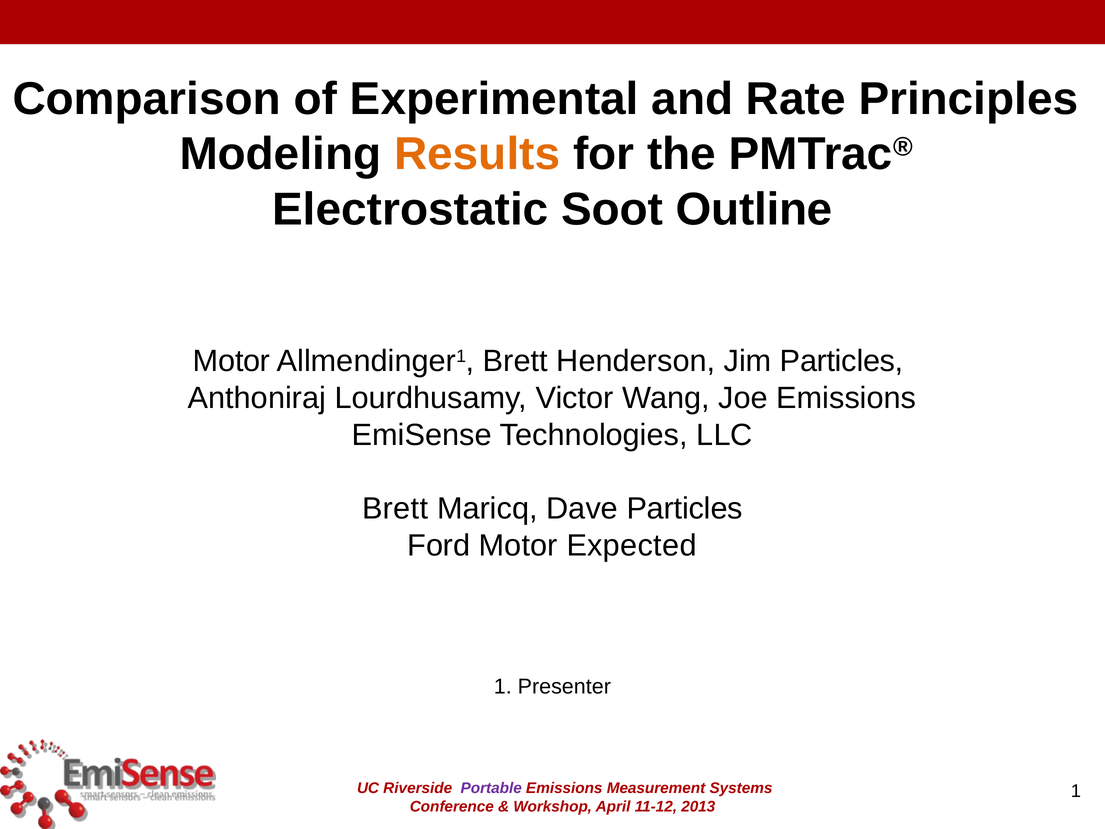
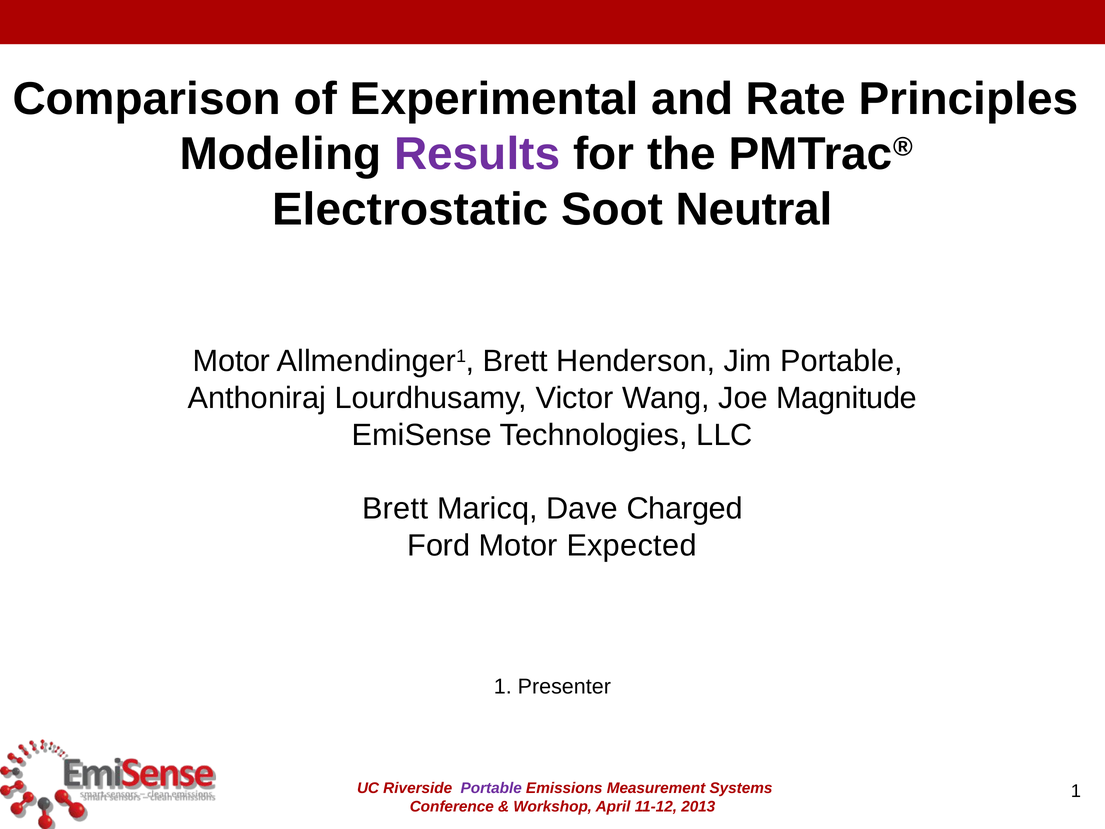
Results colour: orange -> purple
Outline: Outline -> Neutral
Jim Particles: Particles -> Portable
Joe Emissions: Emissions -> Magnitude
Dave Particles: Particles -> Charged
